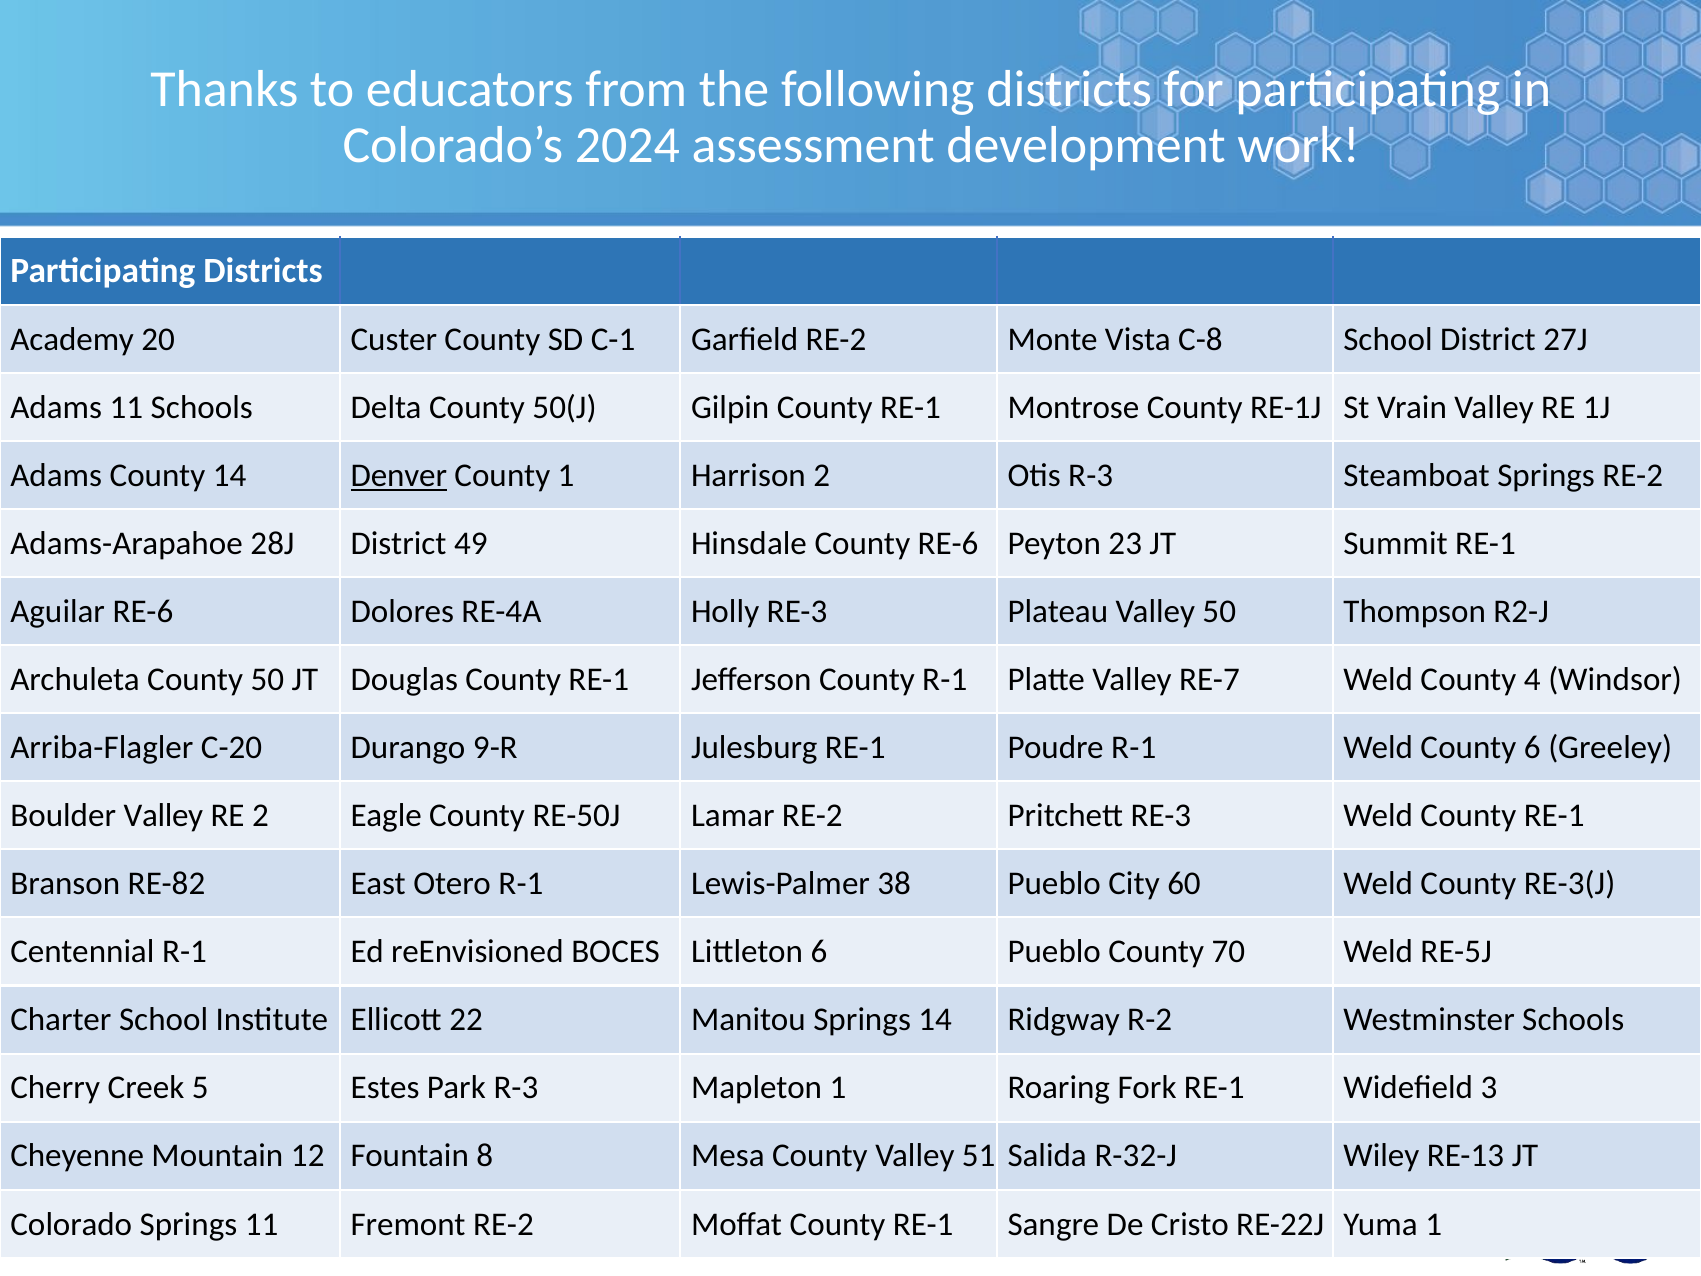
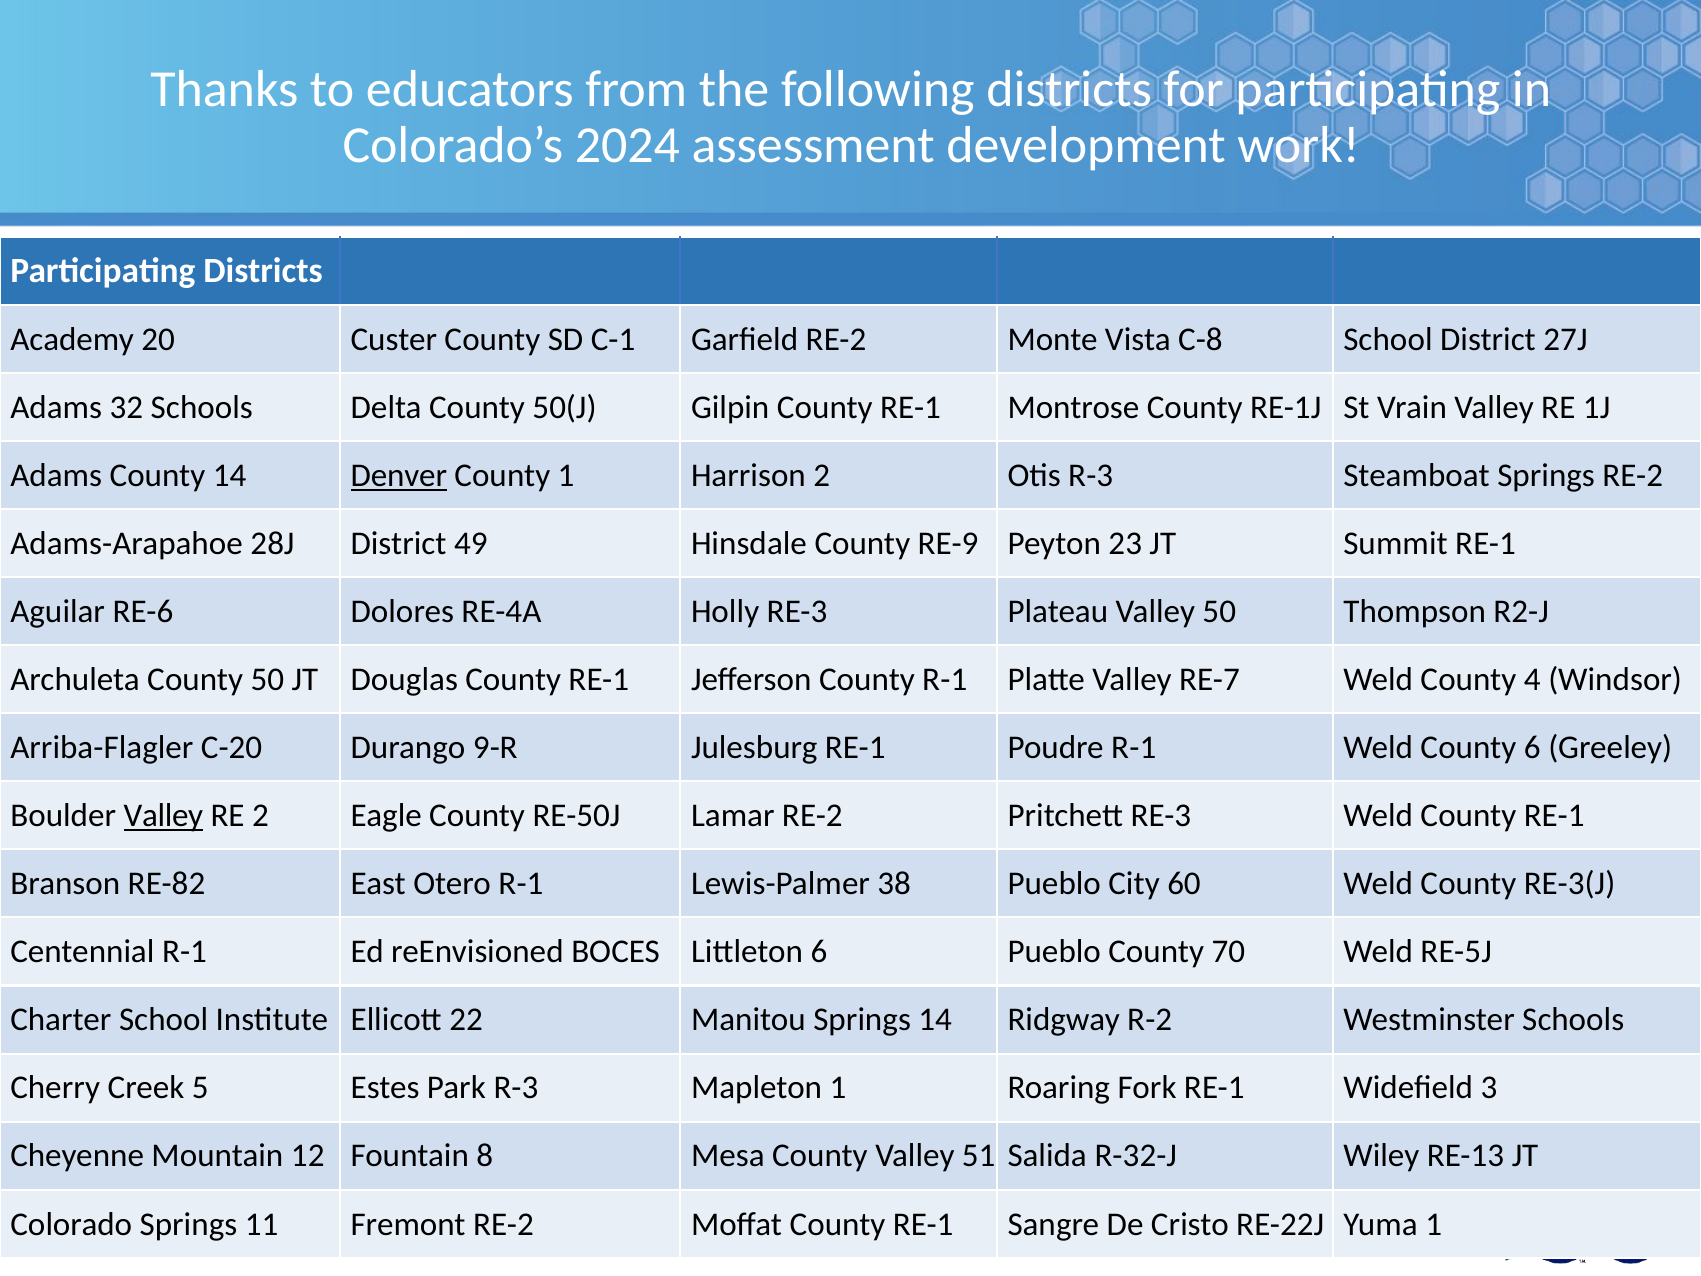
Adams 11: 11 -> 32
County RE-6: RE-6 -> RE-9
Valley at (163, 816) underline: none -> present
